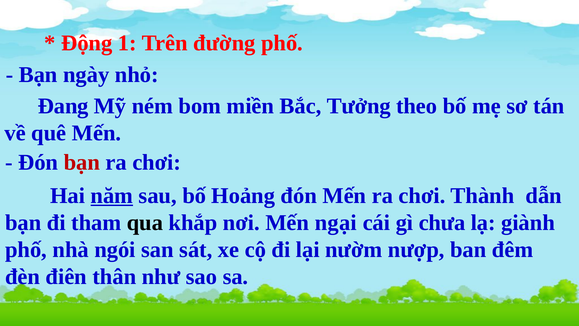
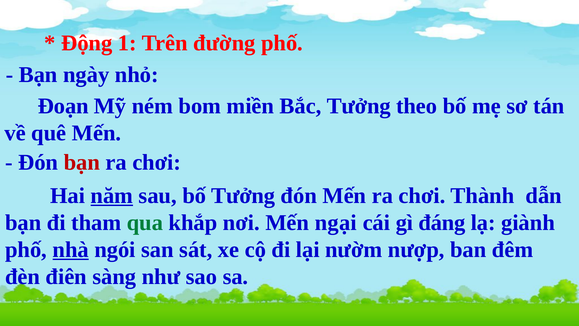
Đang: Đang -> Đoạn
bố Hoảng: Hoảng -> Tưởng
qua colour: black -> green
chưa: chưa -> đáng
nhà underline: none -> present
thân: thân -> sàng
